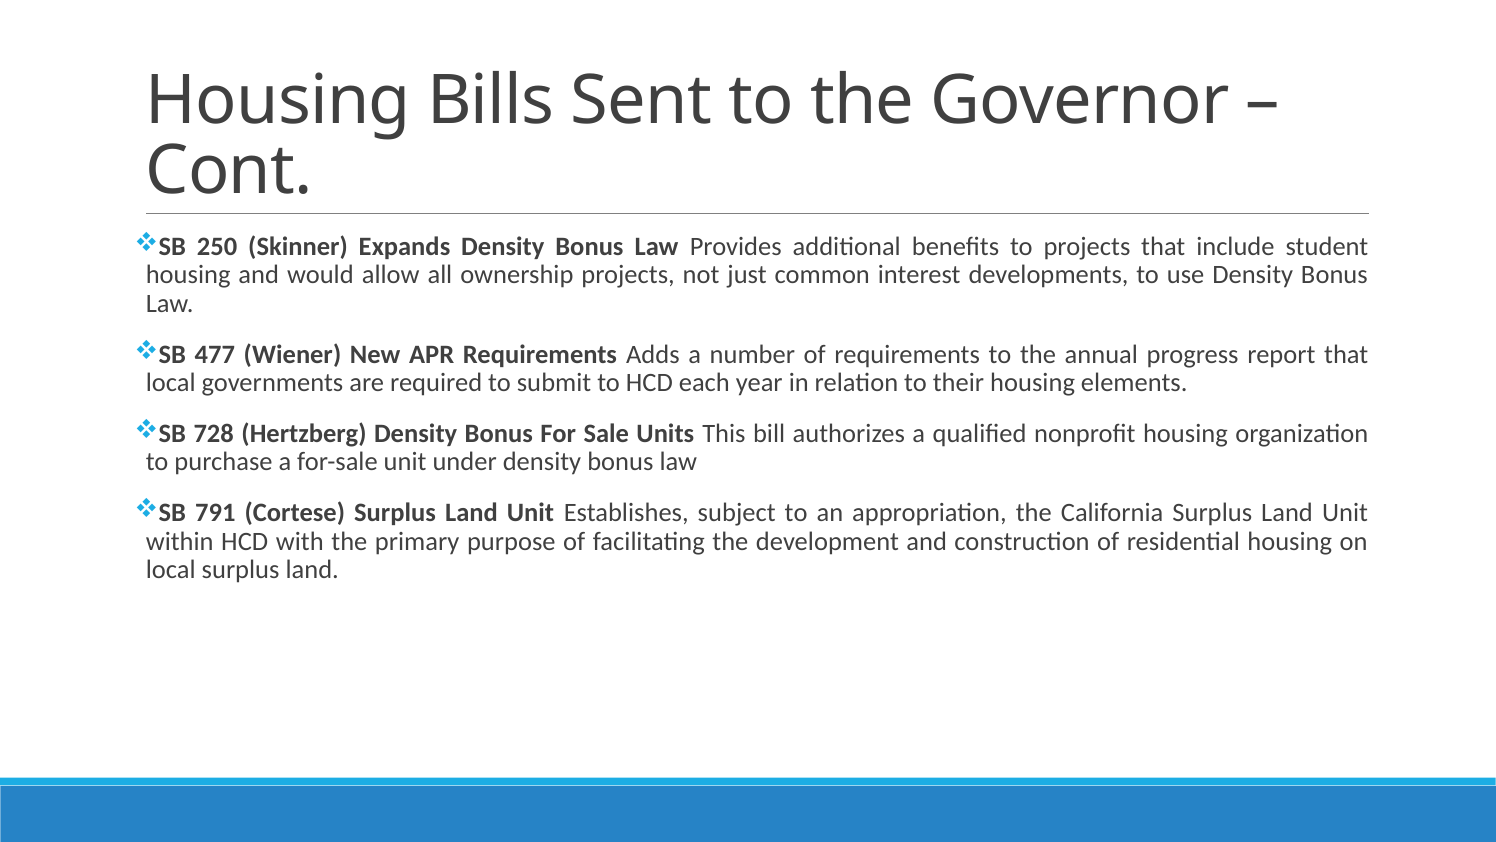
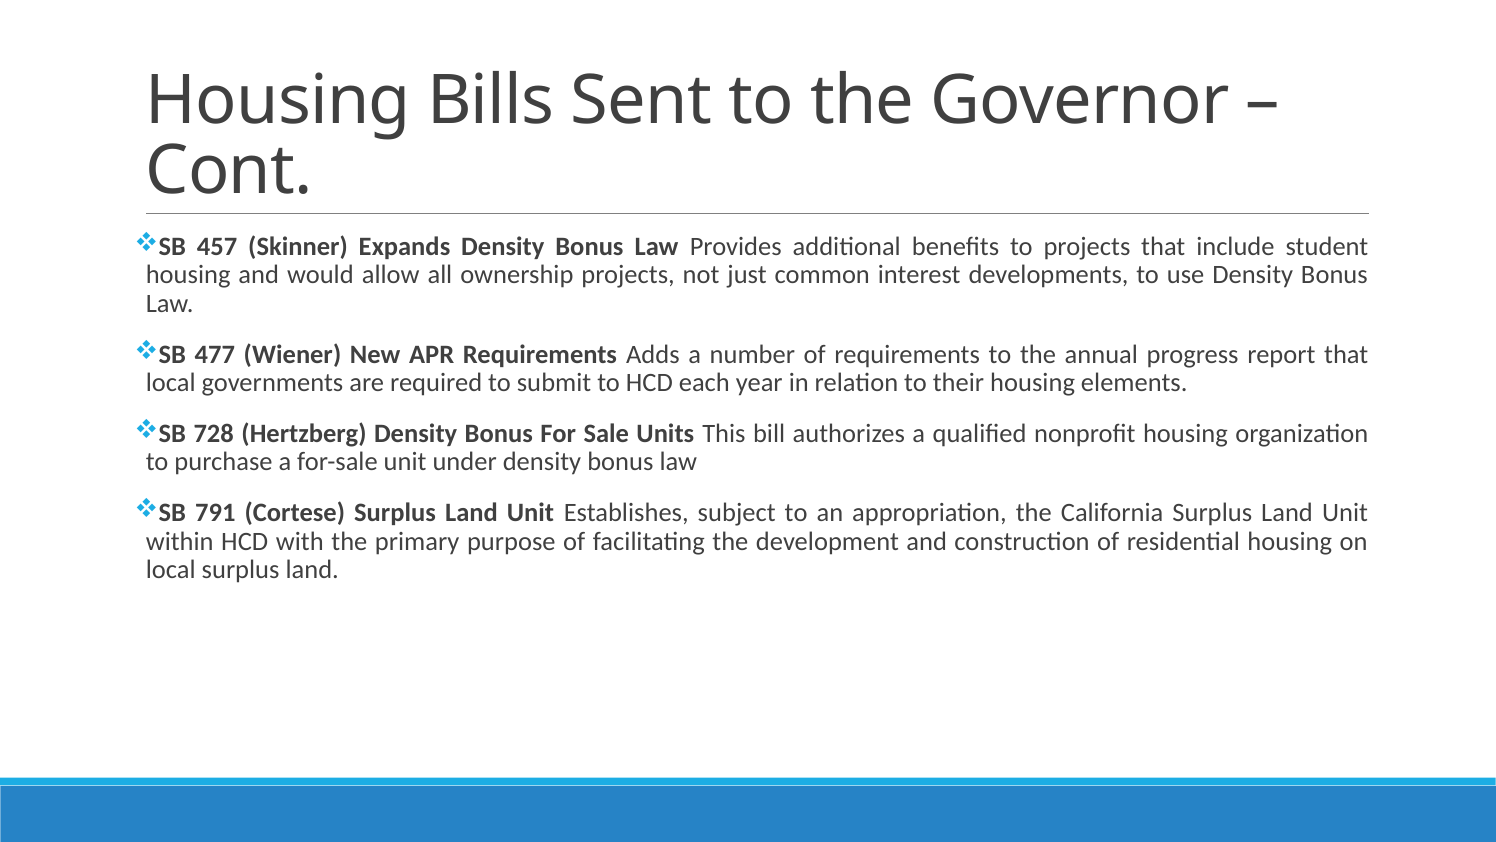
250: 250 -> 457
